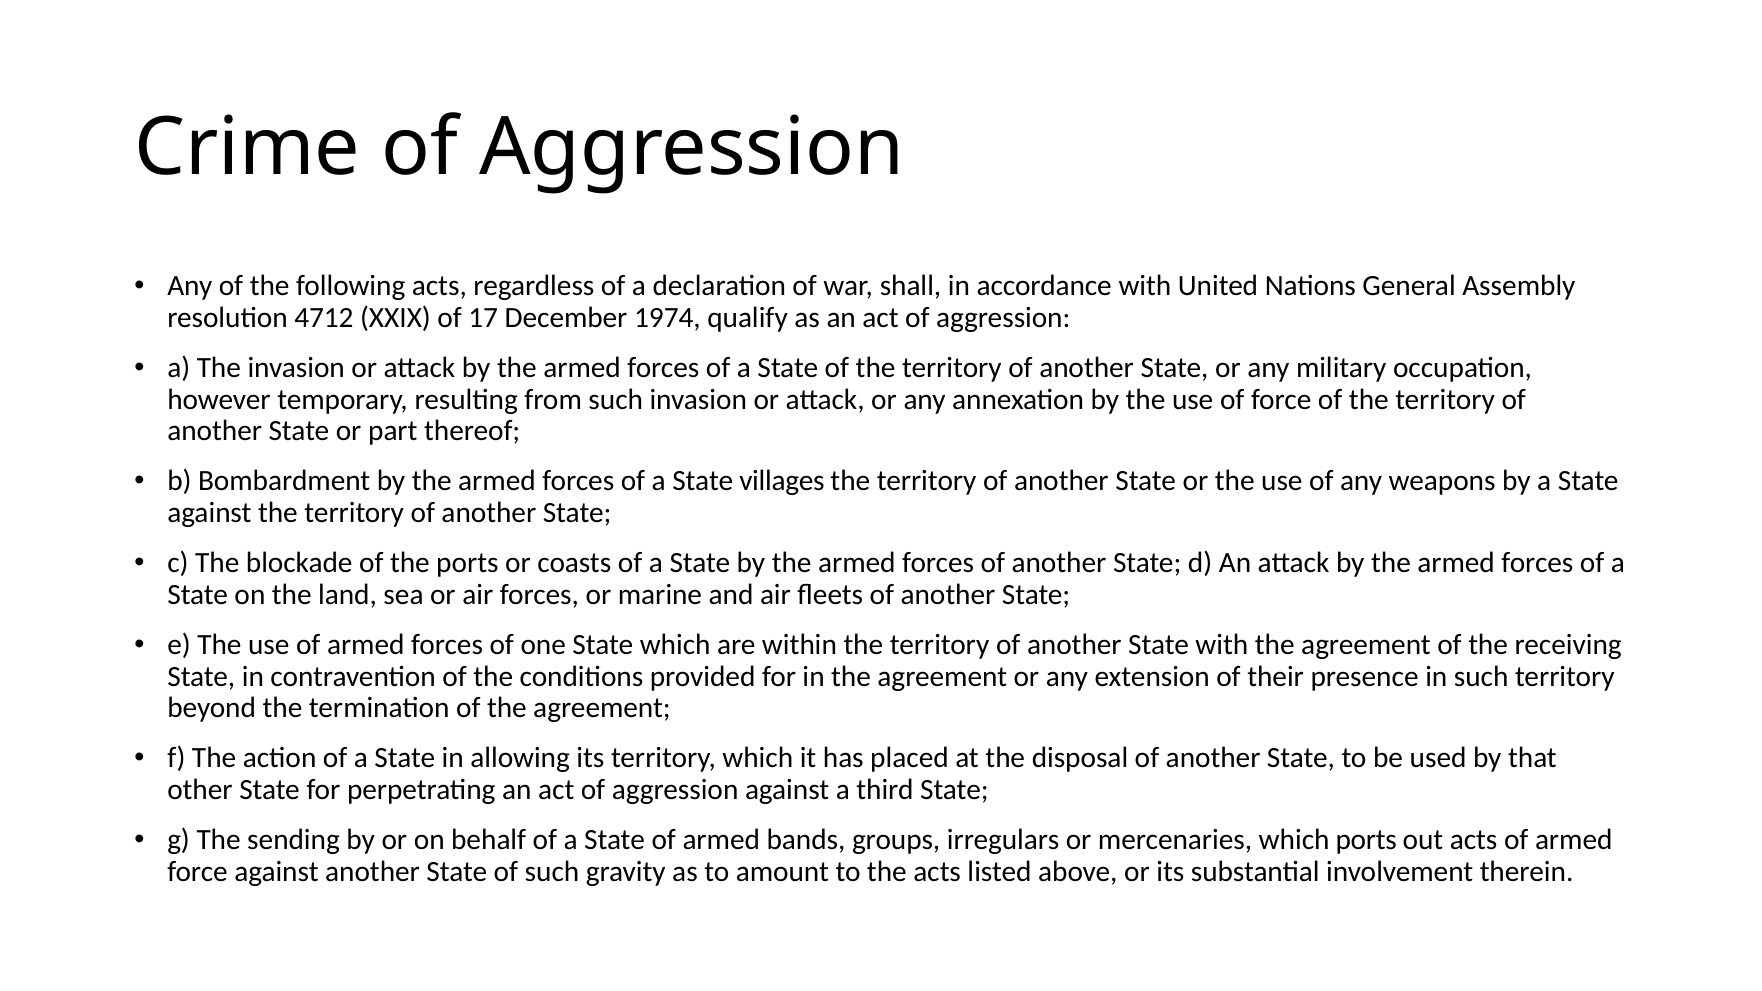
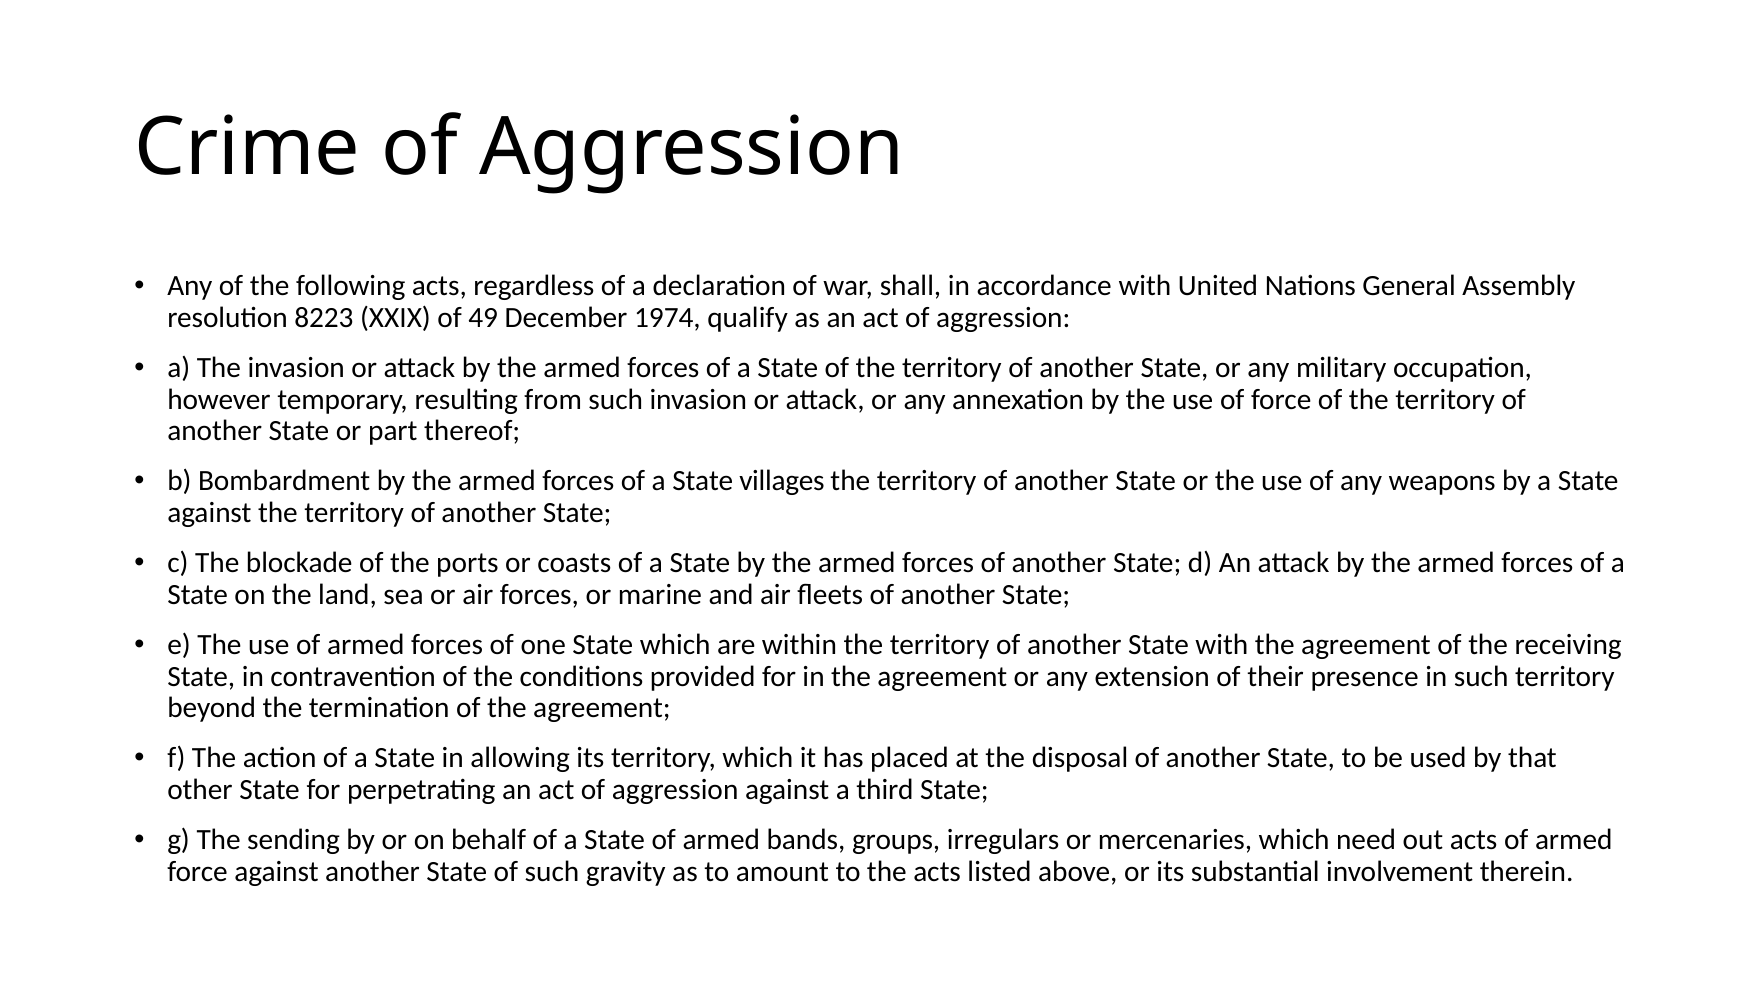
4712: 4712 -> 8223
17: 17 -> 49
which ports: ports -> need
